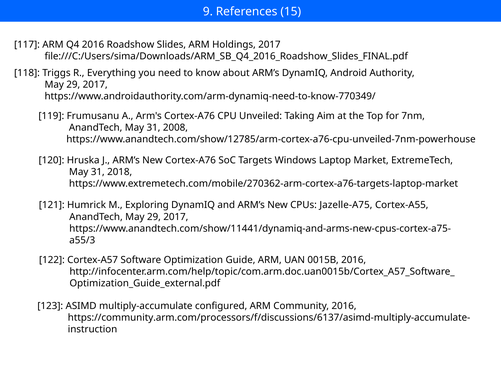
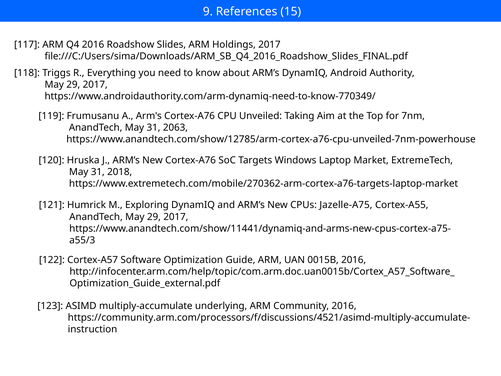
2008: 2008 -> 2063
configured: configured -> underlying
https://community.arm.com/processors/f/discussions/6137/asimd-multiply-accumulate-: https://community.arm.com/processors/f/discussions/6137/asimd-multiply-accumulate- -> https://community.arm.com/processors/f/discussions/4521/asimd-multiply-accumulate-
